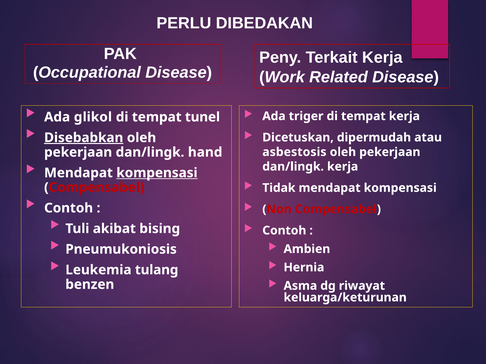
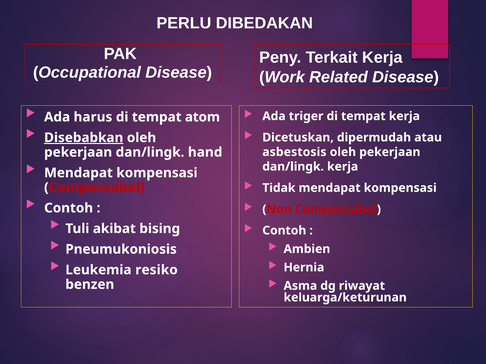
glikol: glikol -> harus
tunel: tunel -> atom
kompensasi at (157, 173) underline: present -> none
tulang: tulang -> resiko
